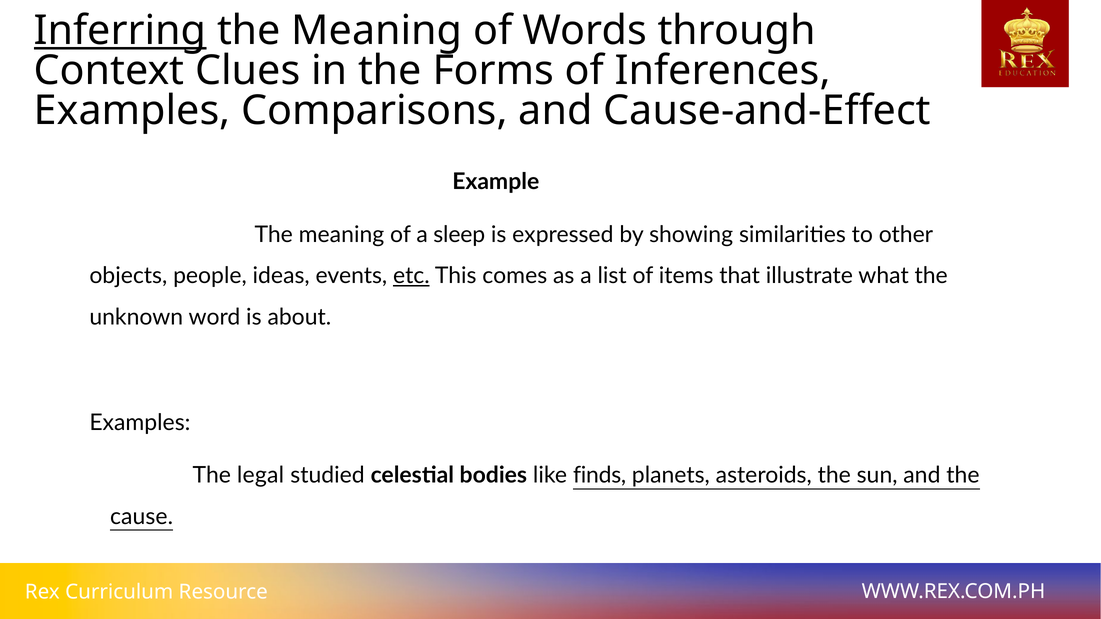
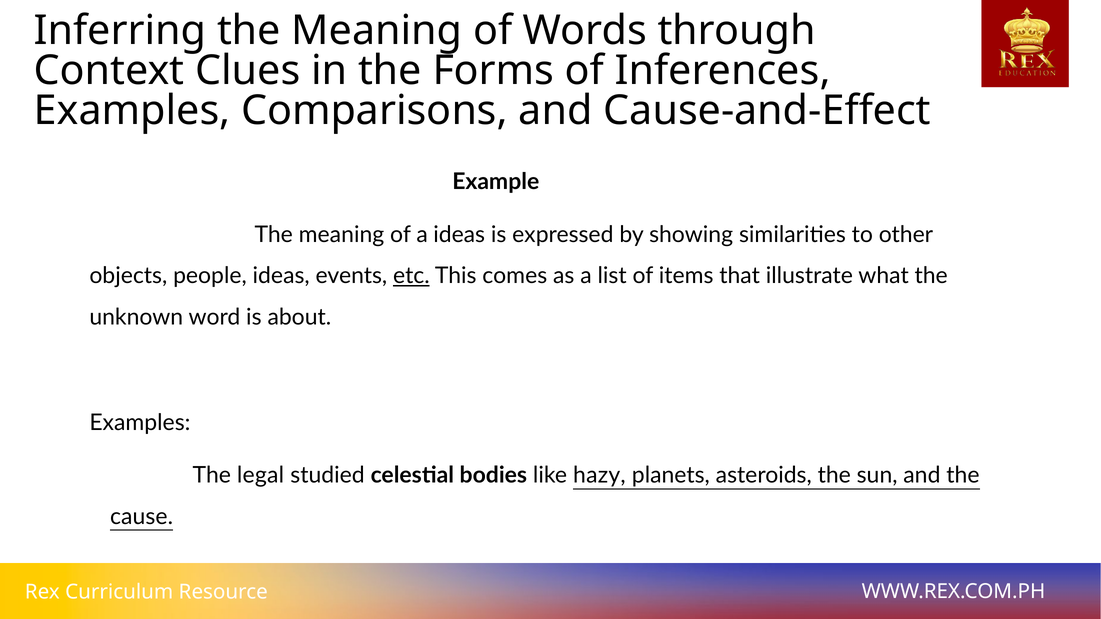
Inferring underline: present -> none
a sleep: sleep -> ideas
finds: finds -> hazy
